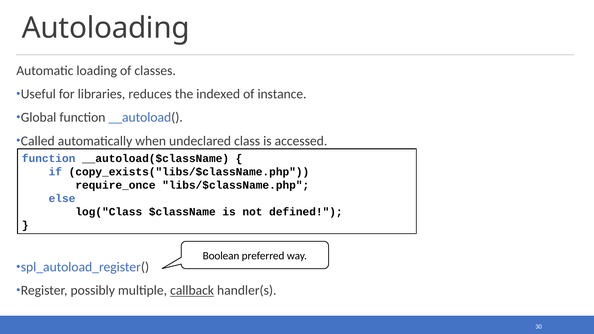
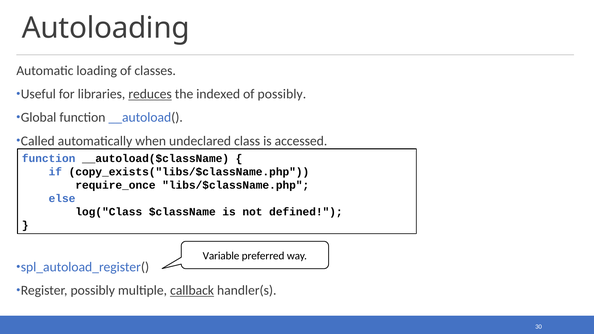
reduces underline: none -> present
of instance: instance -> possibly
Boolean: Boolean -> Variable
